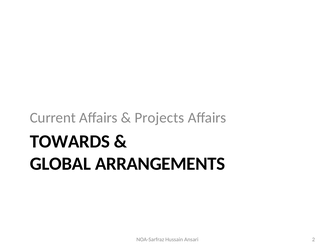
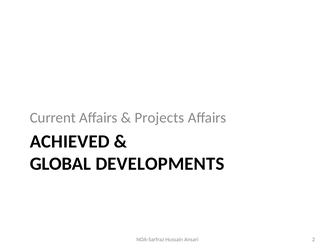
TOWARDS: TOWARDS -> ACHIEVED
ARRANGEMENTS: ARRANGEMENTS -> DEVELOPMENTS
